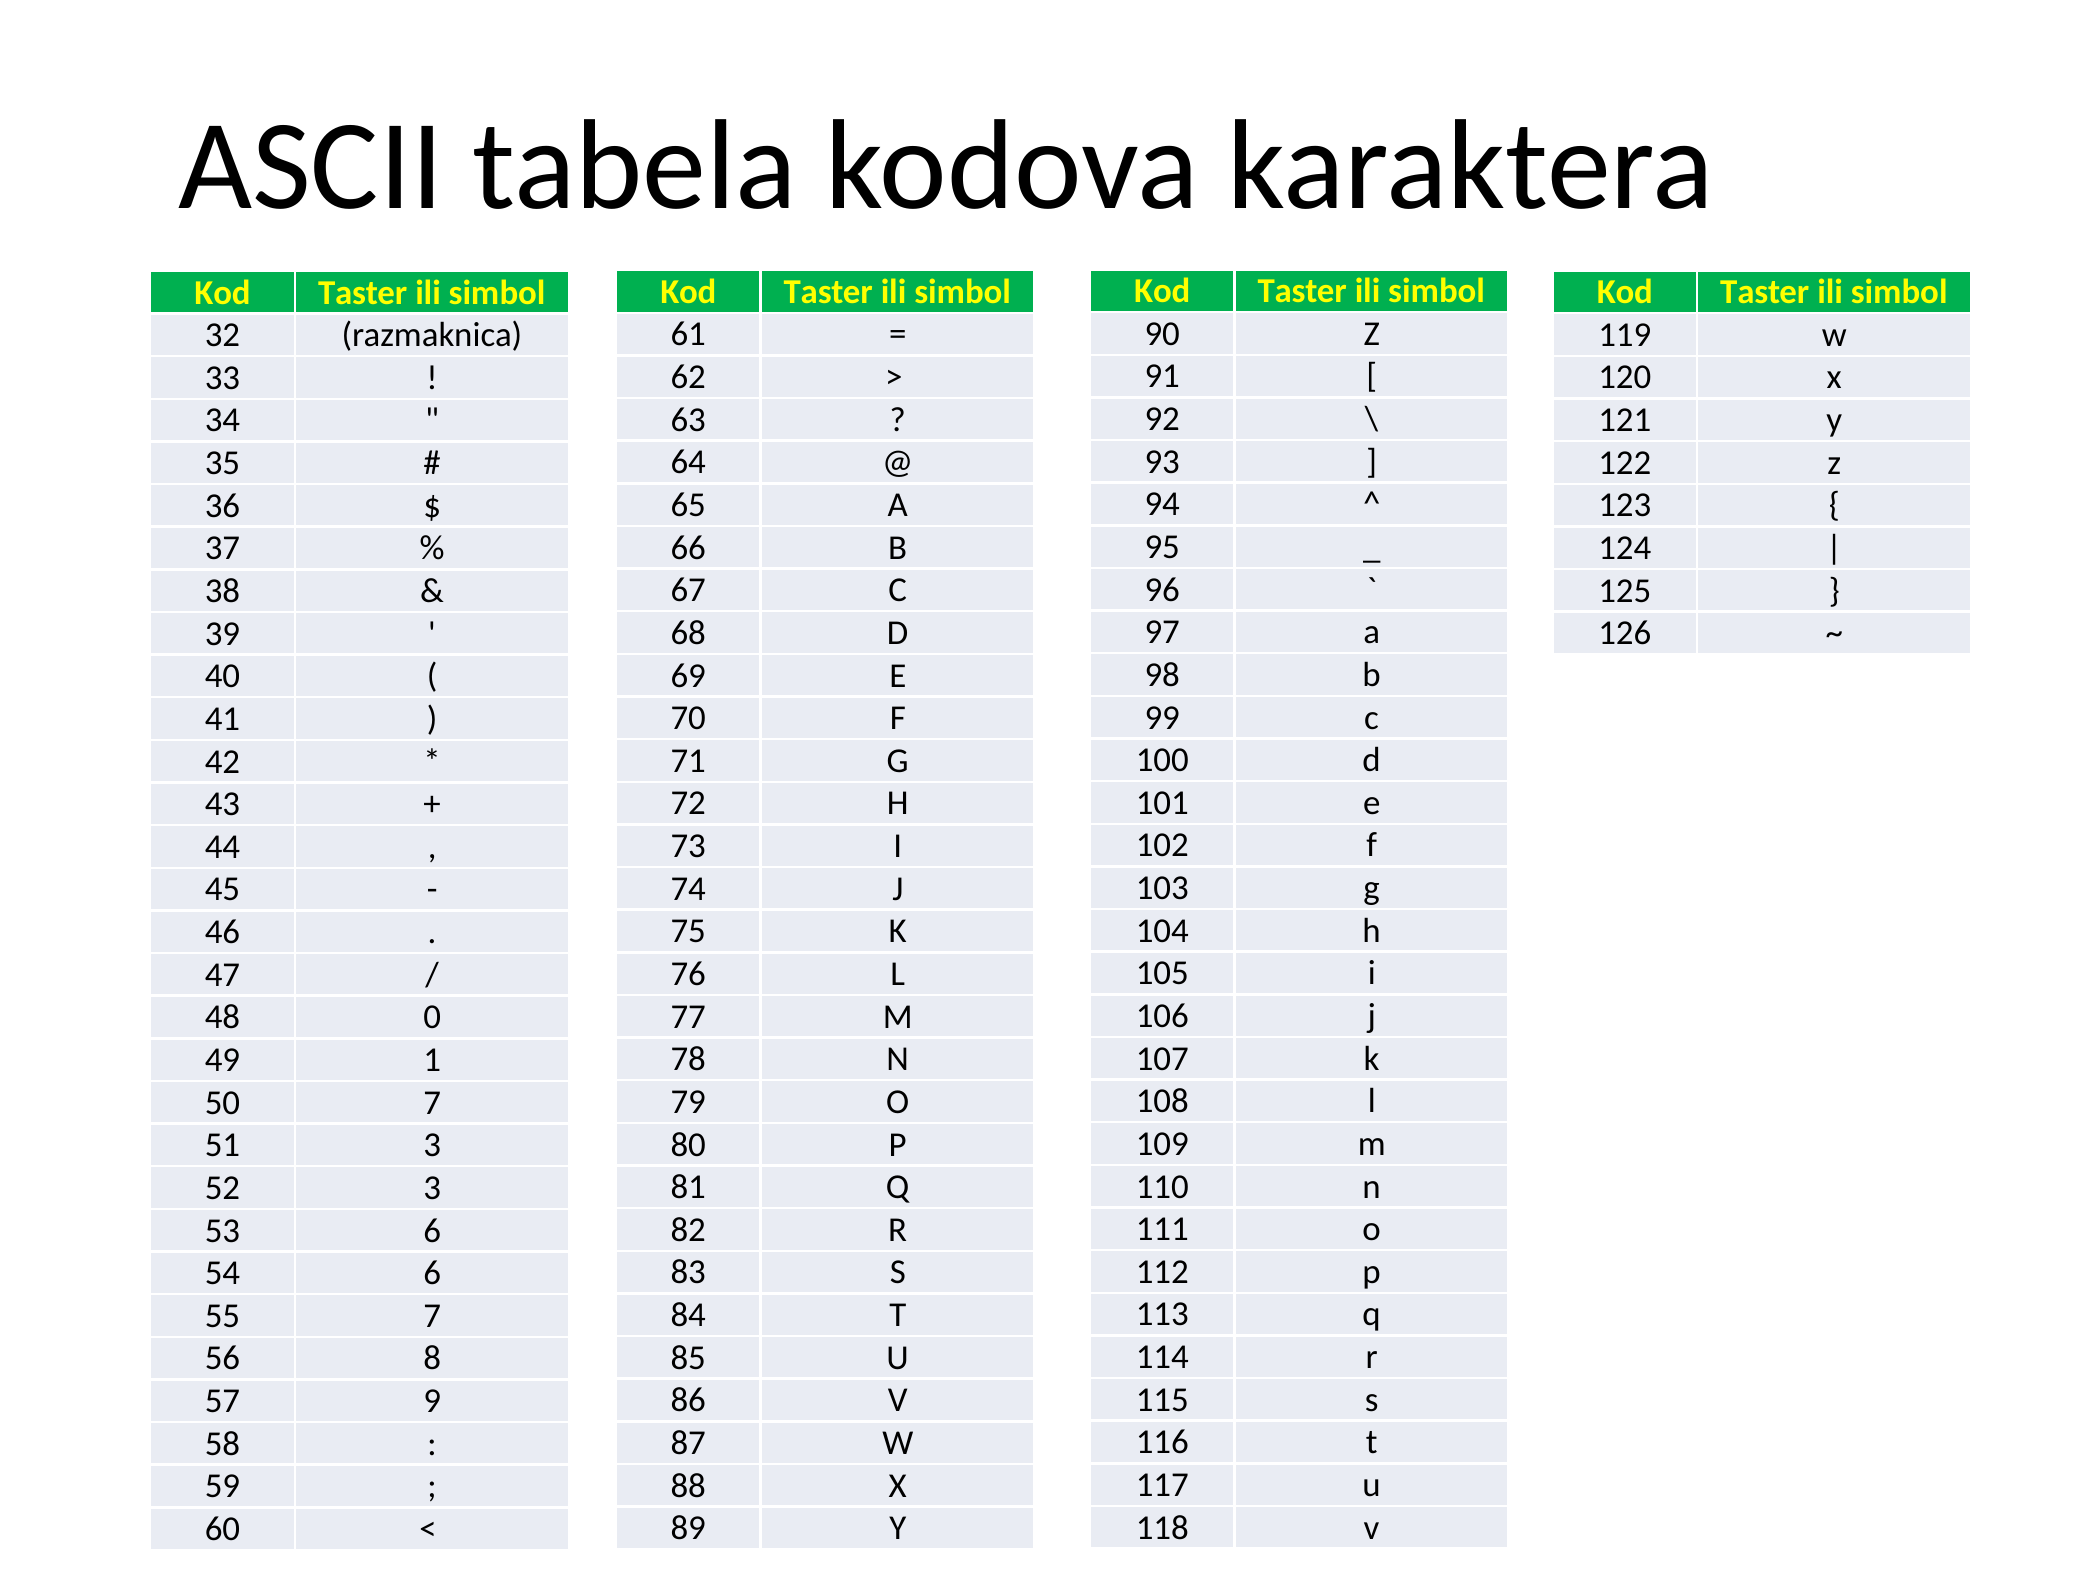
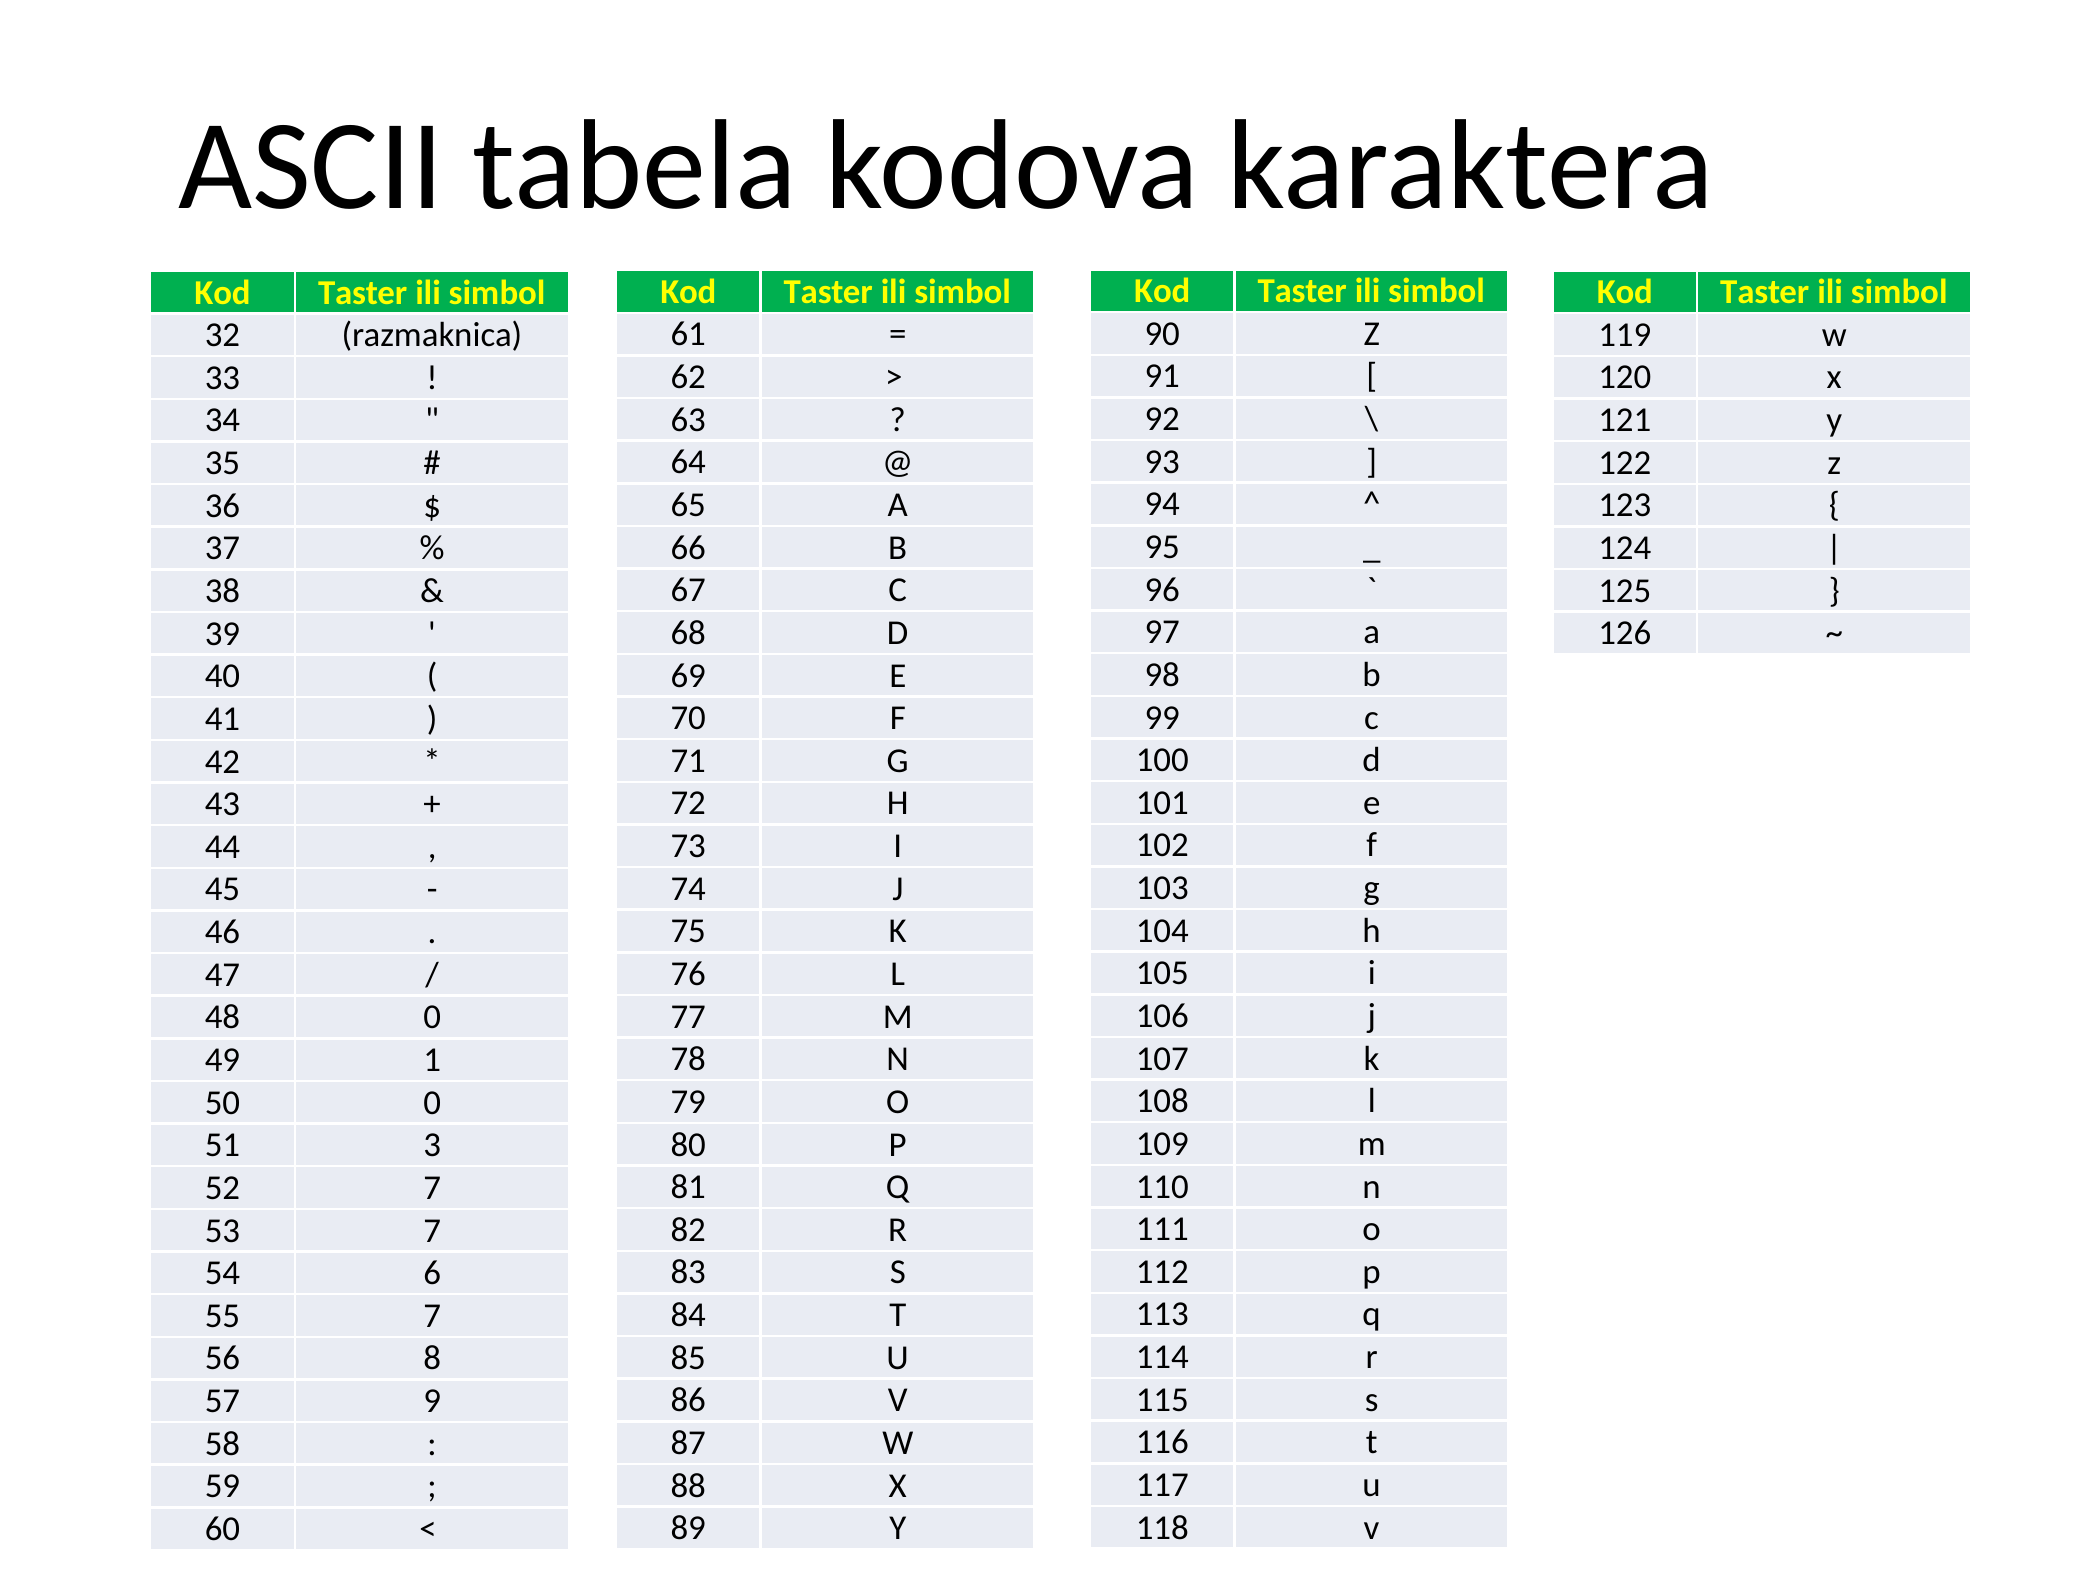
50 7: 7 -> 0
52 3: 3 -> 7
53 6: 6 -> 7
